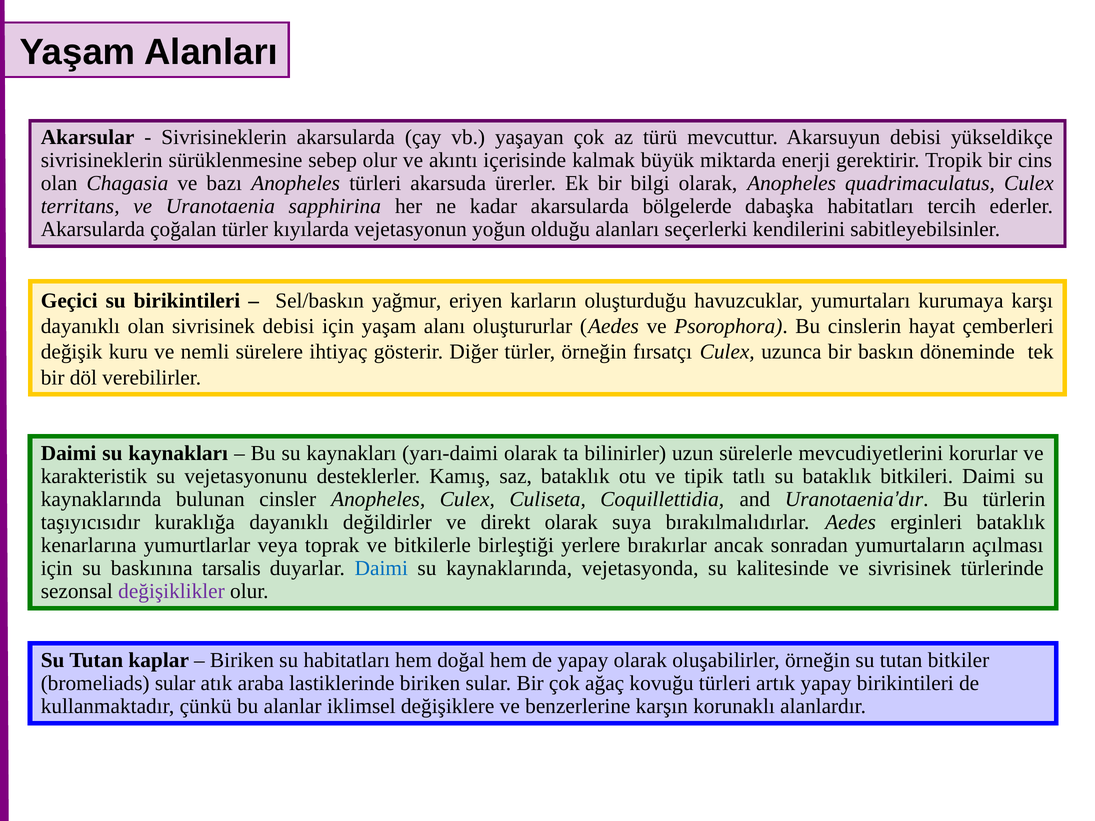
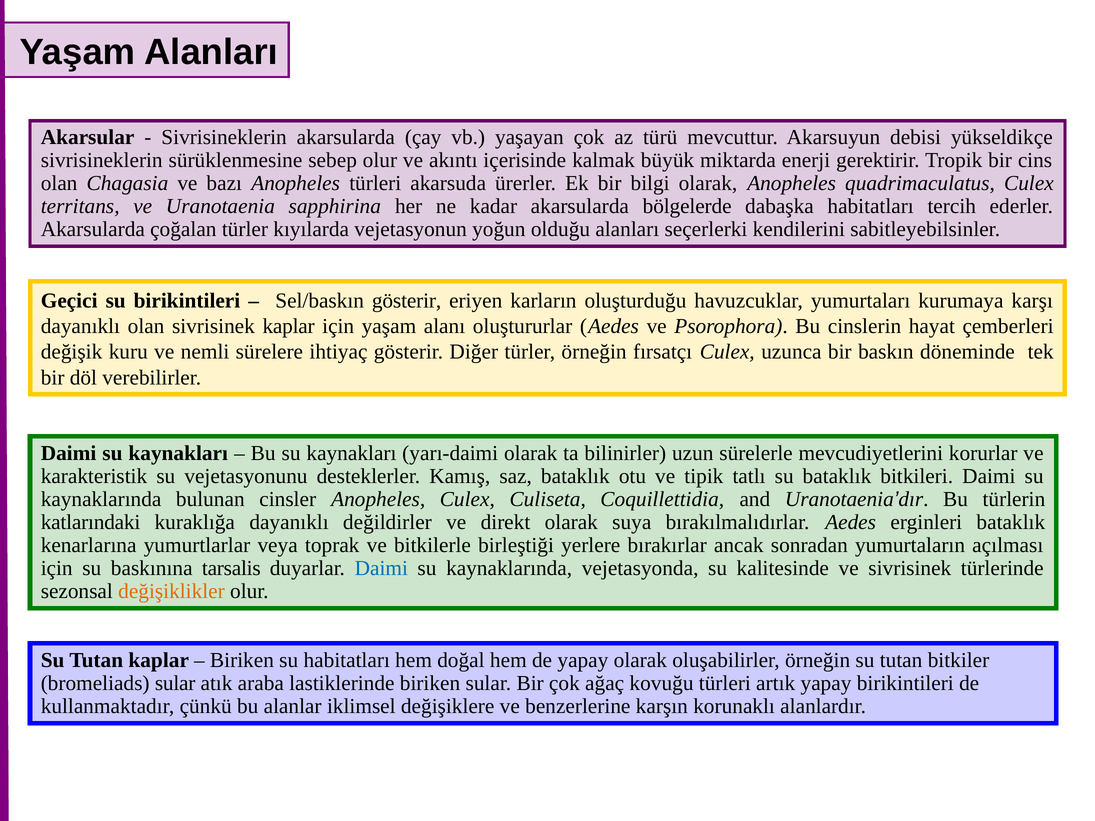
Sel/baskın yağmur: yağmur -> gösterir
sivrisinek debisi: debisi -> kaplar
taşıyıcısıdır: taşıyıcısıdır -> katlarındaki
değişiklikler colour: purple -> orange
